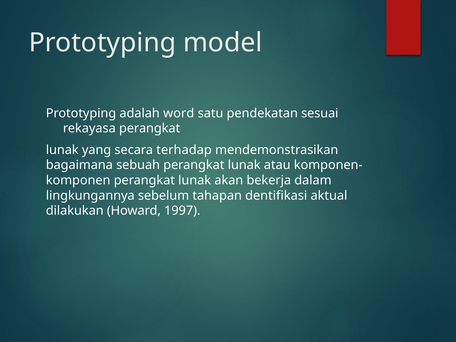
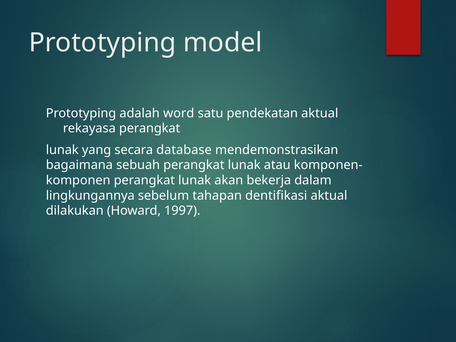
pendekatan sesuai: sesuai -> aktual
terhadap: terhadap -> database
